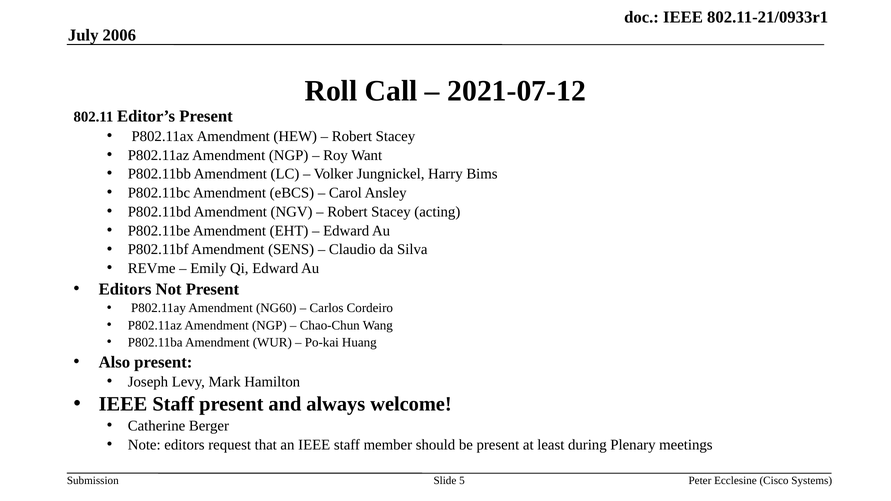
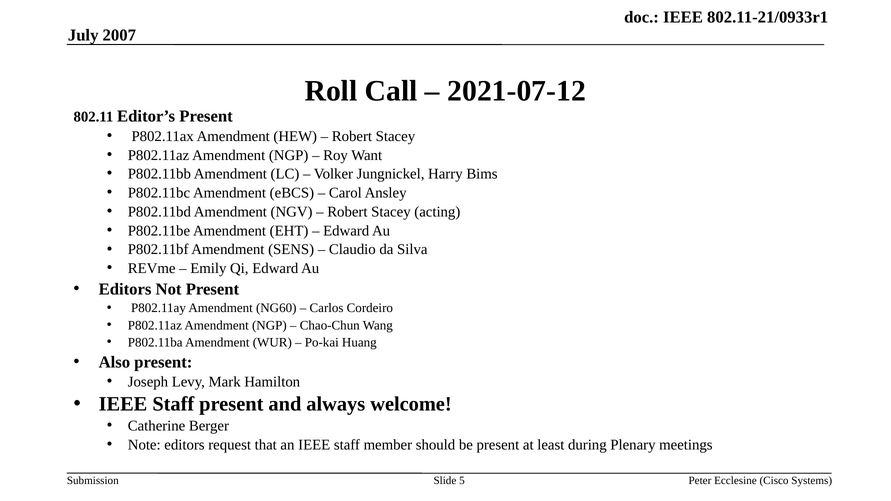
2006: 2006 -> 2007
